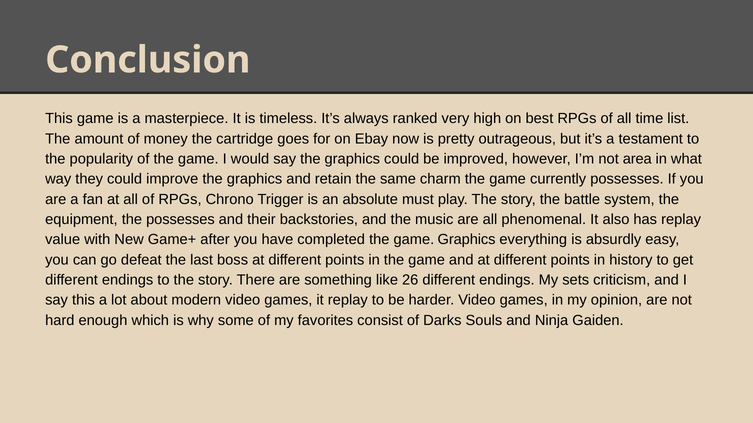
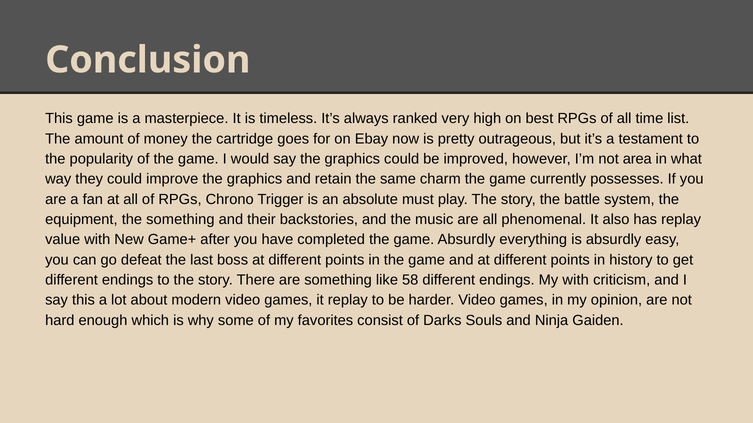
the possesses: possesses -> something
game Graphics: Graphics -> Absurdly
26: 26 -> 58
My sets: sets -> with
